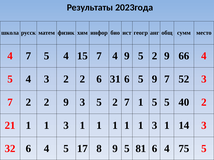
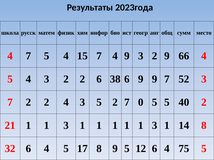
4 9 5: 5 -> 3
31: 31 -> 38
6 5: 5 -> 9
2 2 9: 9 -> 4
7 1: 1 -> 0
14 3: 3 -> 8
81: 81 -> 12
